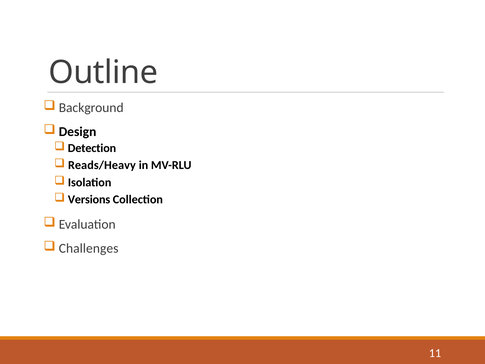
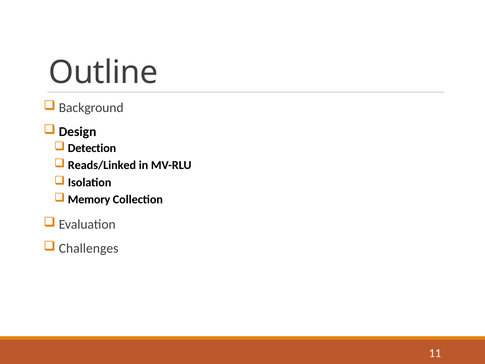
Reads/Heavy: Reads/Heavy -> Reads/Linked
Versions: Versions -> Memory
